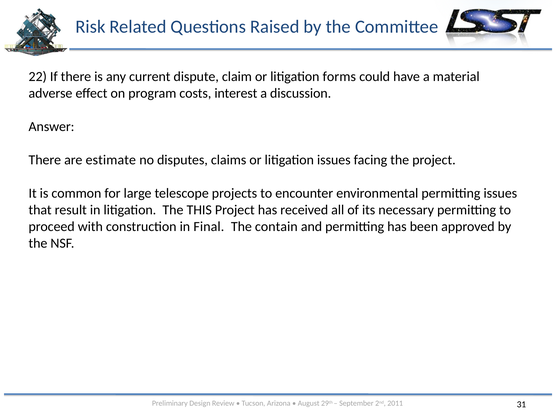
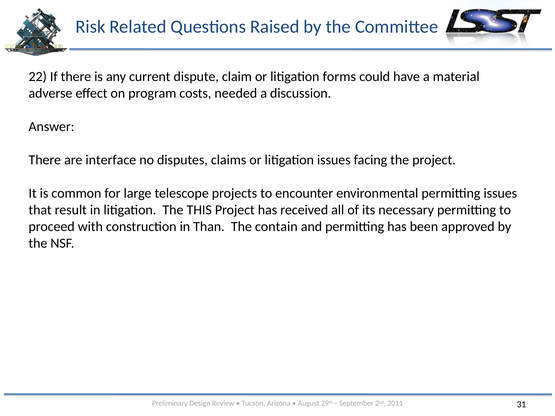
interest: interest -> needed
estimate: estimate -> interface
Final: Final -> Than
